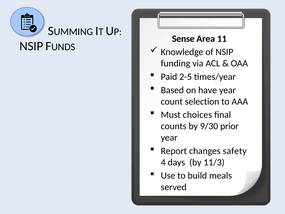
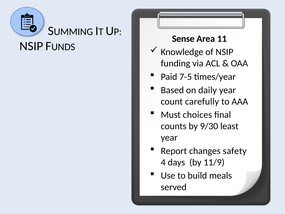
2-5: 2-5 -> 7-5
have: have -> daily
selection: selection -> carefully
prior: prior -> least
11/3: 11/3 -> 11/9
